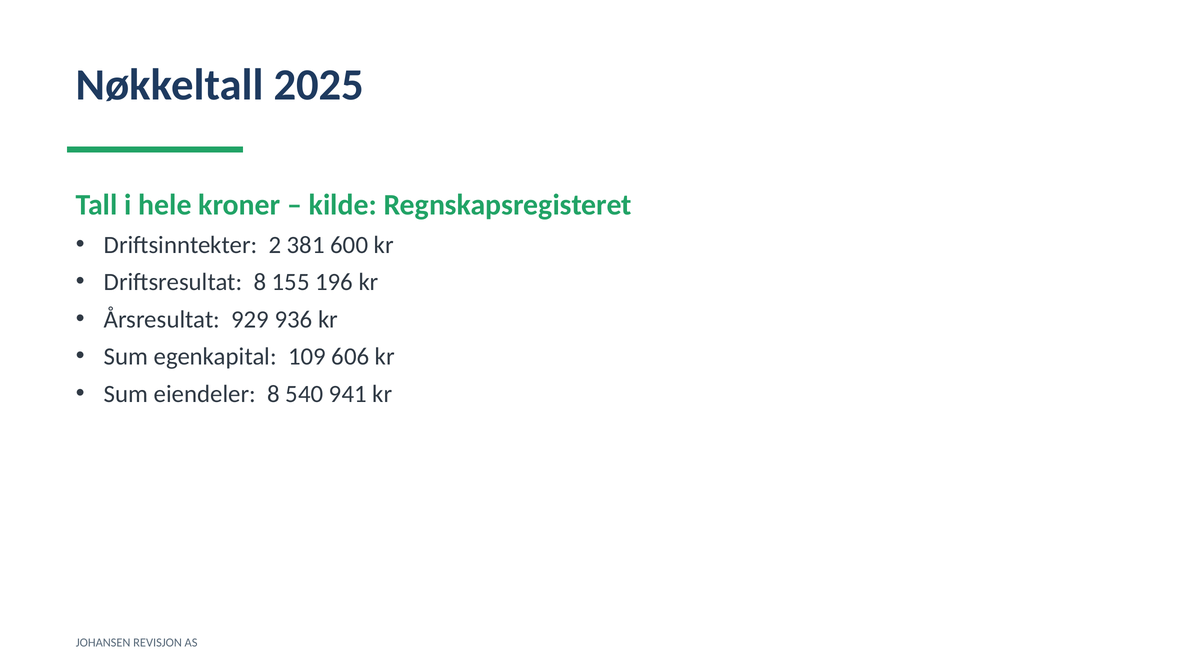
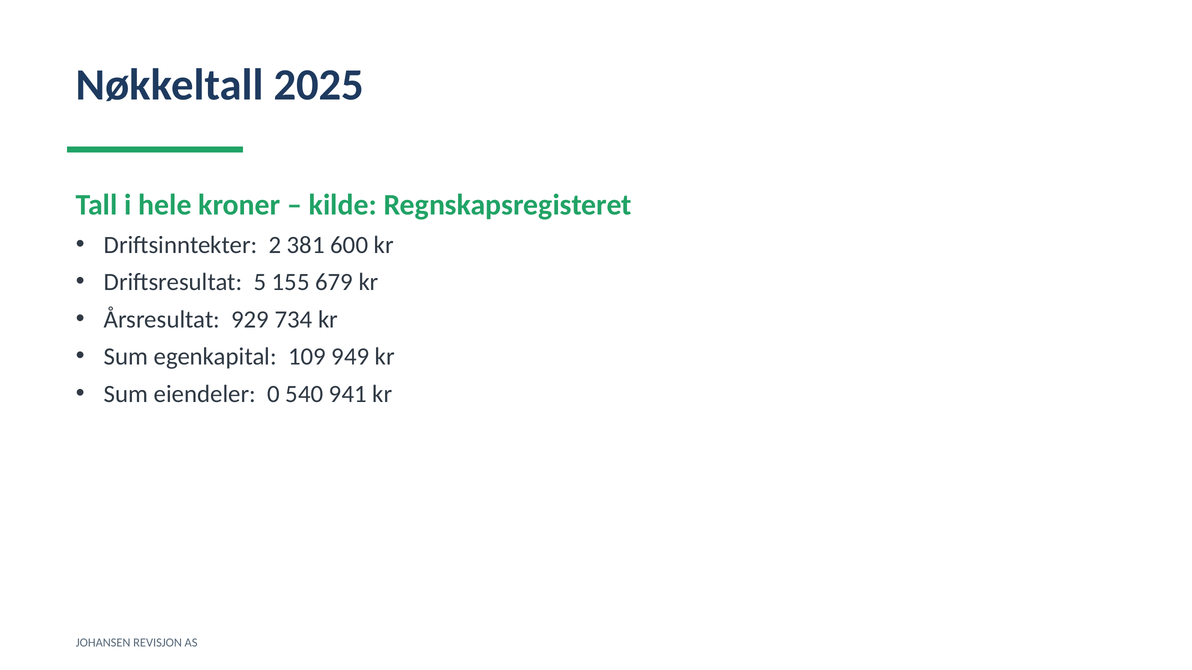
Driftsresultat 8: 8 -> 5
196: 196 -> 679
936: 936 -> 734
606: 606 -> 949
eiendeler 8: 8 -> 0
